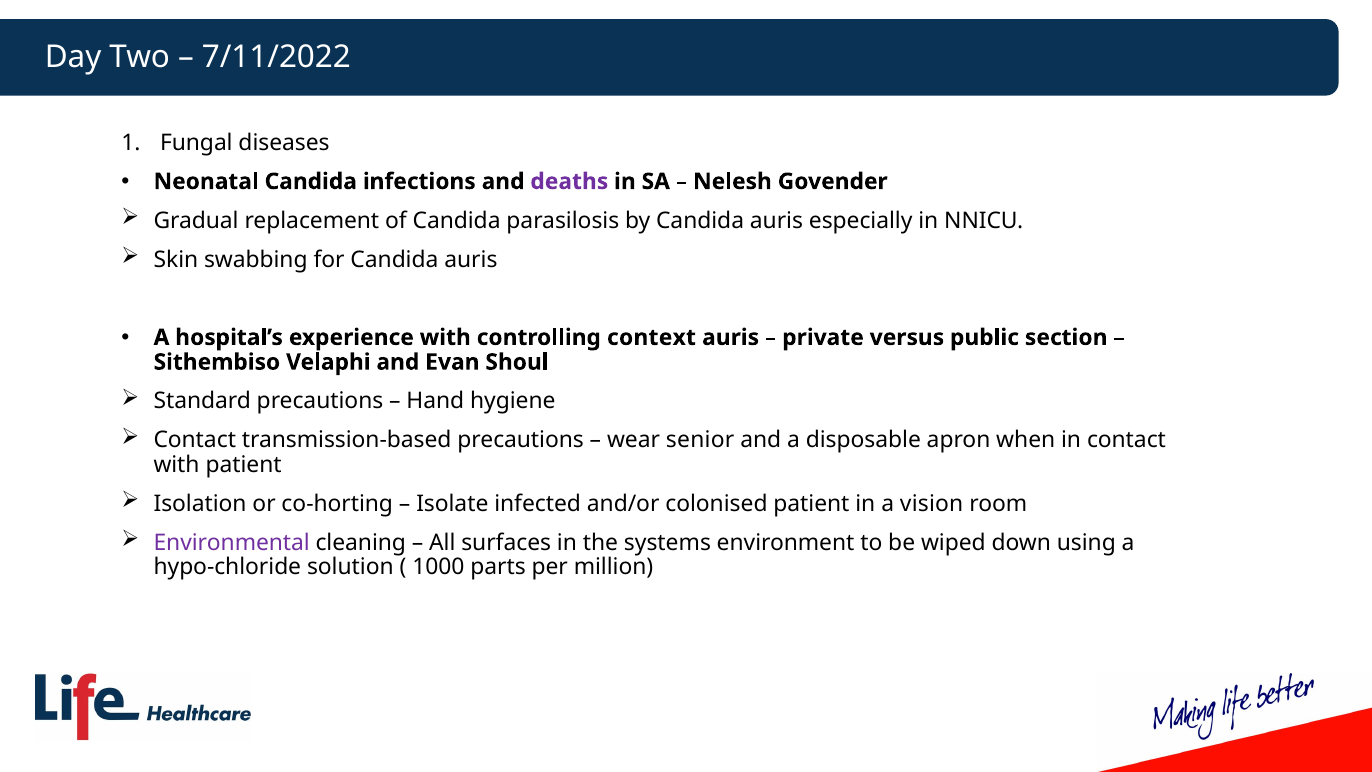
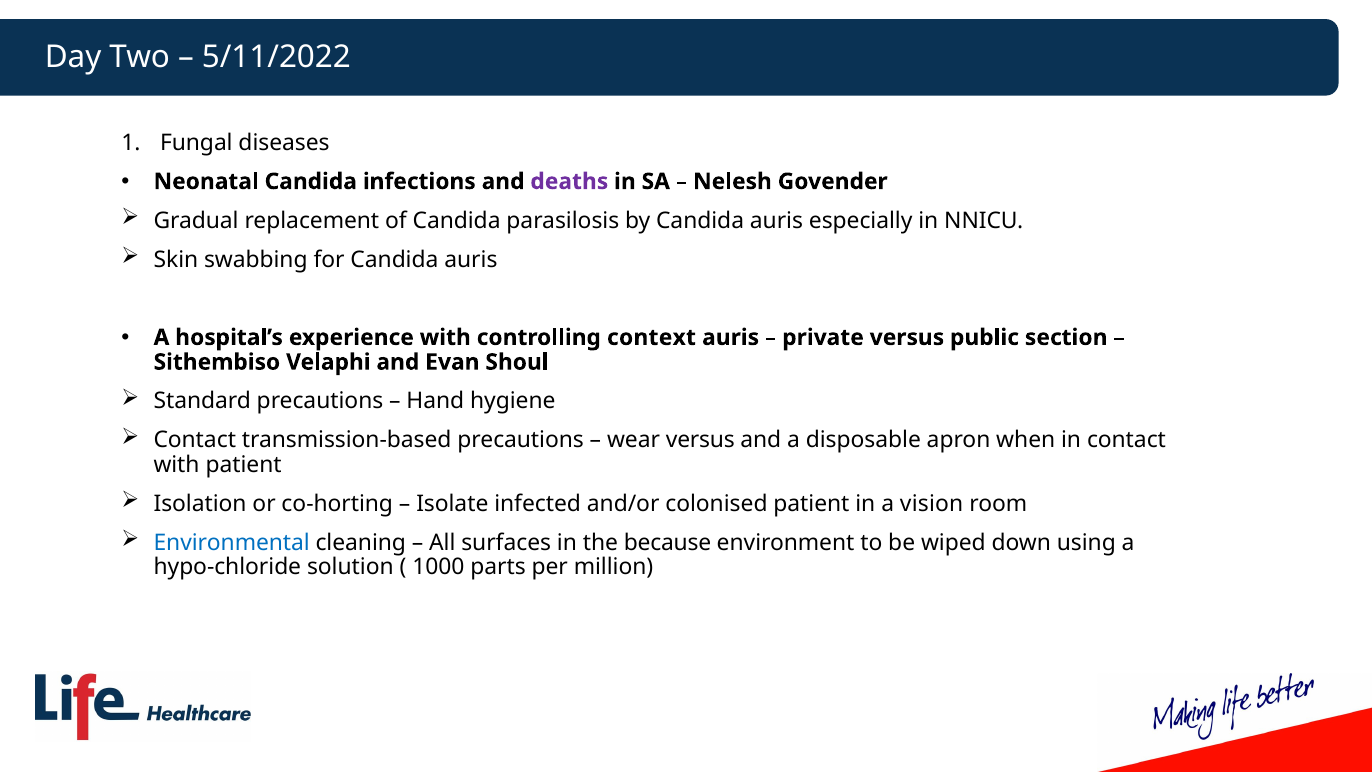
7/11/2022: 7/11/2022 -> 5/11/2022
wear senior: senior -> versus
Environmental colour: purple -> blue
systems: systems -> because
